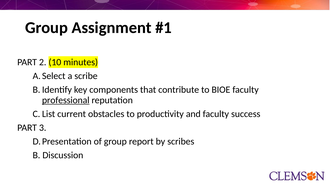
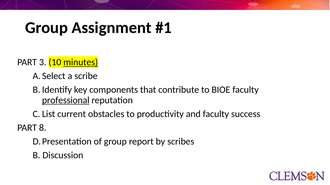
2: 2 -> 3
minutes underline: none -> present
3: 3 -> 8
